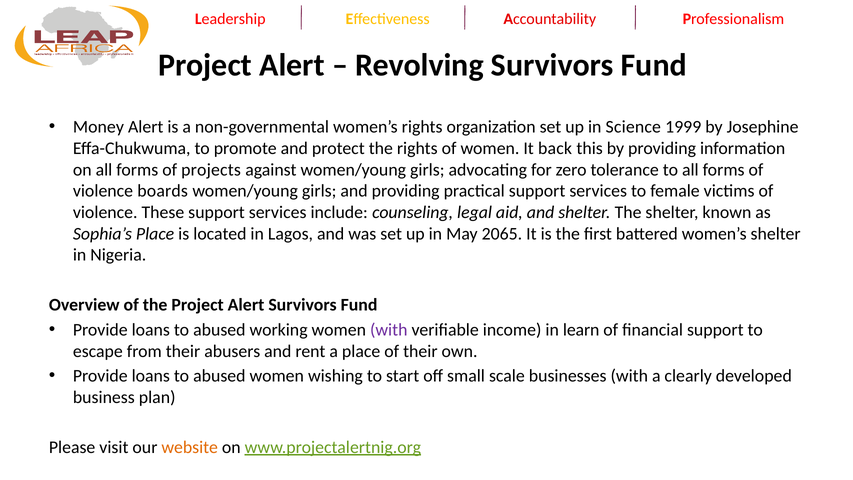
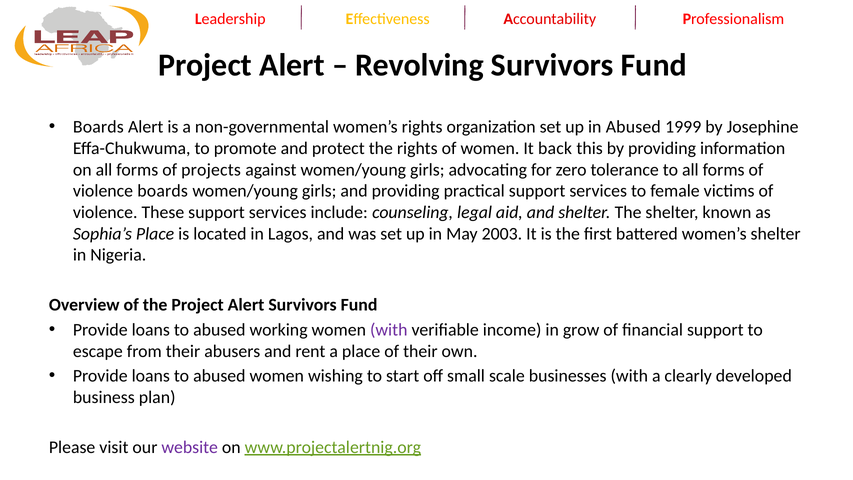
Money at (98, 127): Money -> Boards
in Science: Science -> Abused
2065: 2065 -> 2003
learn: learn -> grow
website colour: orange -> purple
